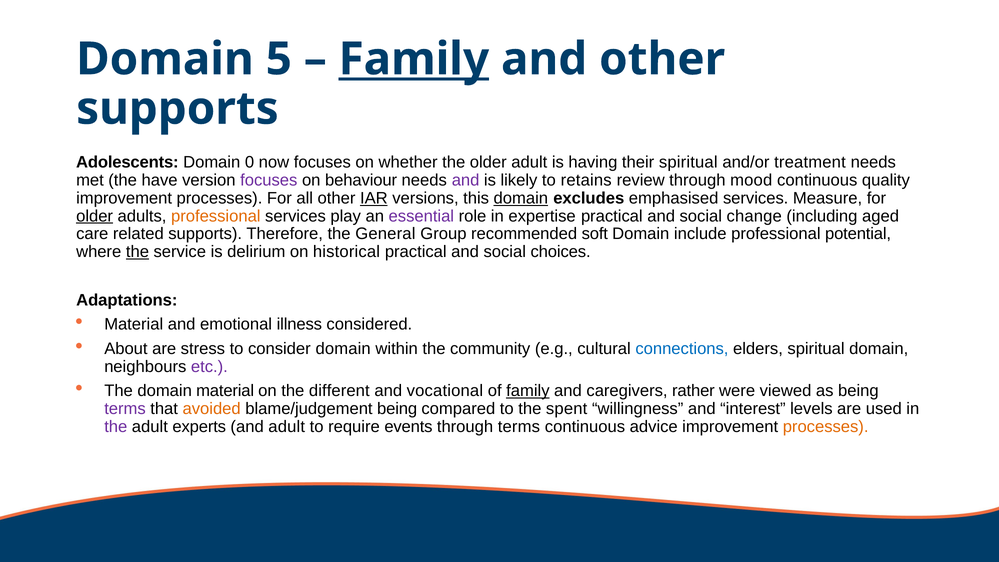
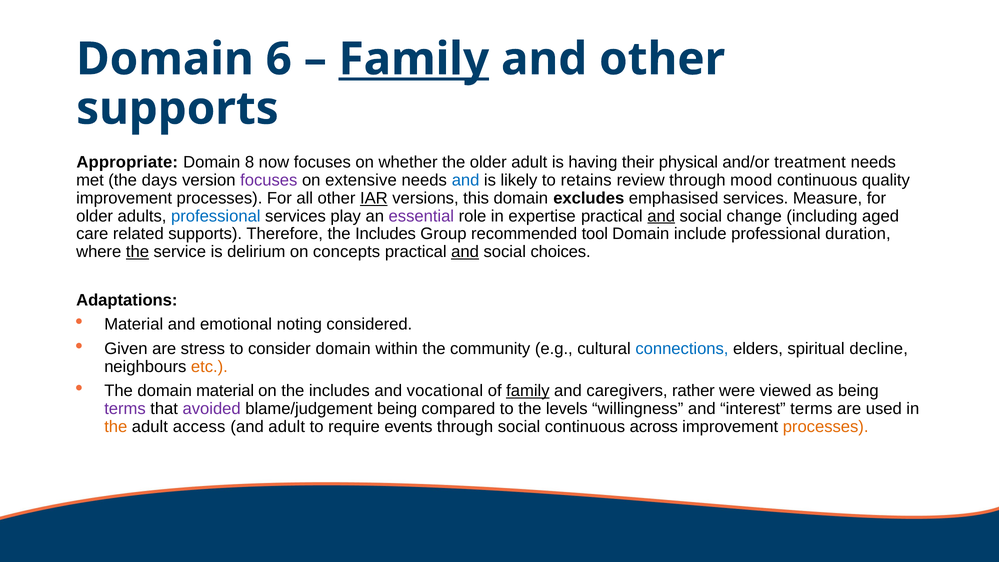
5: 5 -> 6
Adolescents: Adolescents -> Appropriate
0: 0 -> 8
their spiritual: spiritual -> physical
have: have -> days
behaviour: behaviour -> extensive
and at (466, 180) colour: purple -> blue
domain at (521, 198) underline: present -> none
older at (95, 216) underline: present -> none
professional at (216, 216) colour: orange -> blue
and at (661, 216) underline: none -> present
Therefore the General: General -> Includes
soft: soft -> tool
potential: potential -> duration
historical: historical -> concepts
and at (465, 252) underline: none -> present
illness: illness -> noting
About: About -> Given
spiritual domain: domain -> decline
etc colour: purple -> orange
on the different: different -> includes
avoided colour: orange -> purple
spent: spent -> levels
interest levels: levels -> terms
the at (116, 427) colour: purple -> orange
experts: experts -> access
through terms: terms -> social
advice: advice -> across
